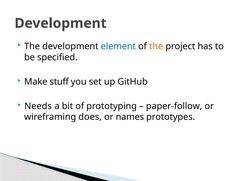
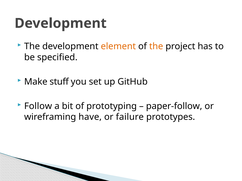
element colour: blue -> orange
Needs: Needs -> Follow
does: does -> have
names: names -> failure
